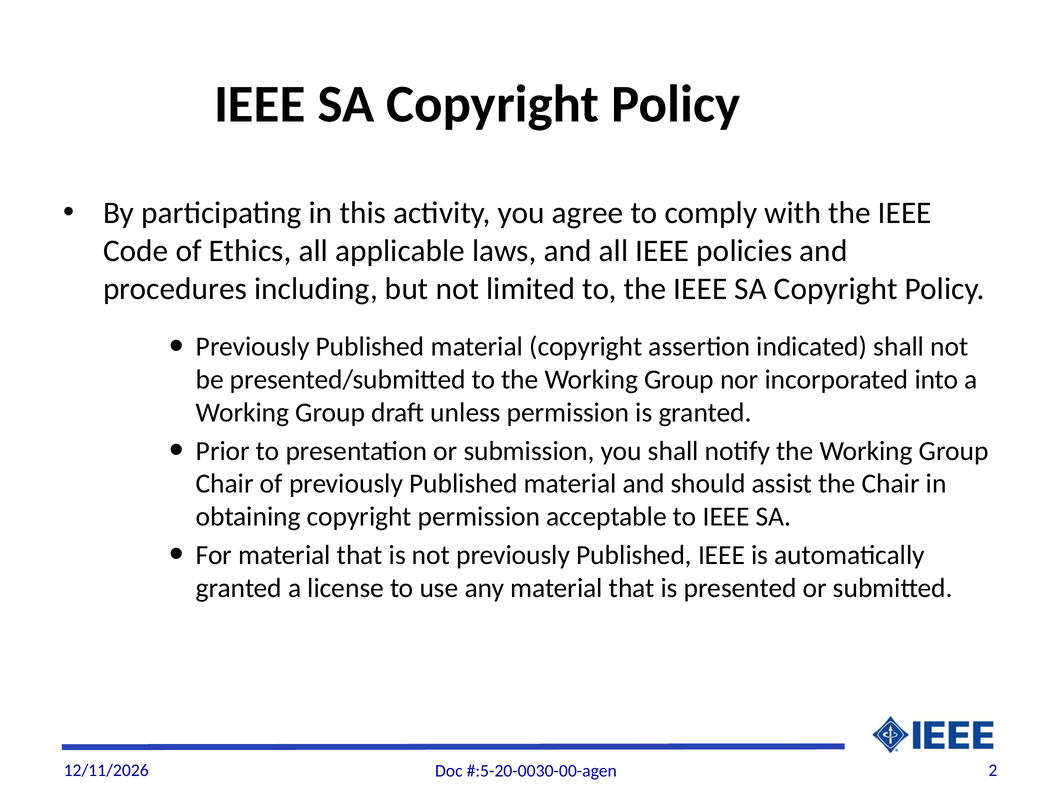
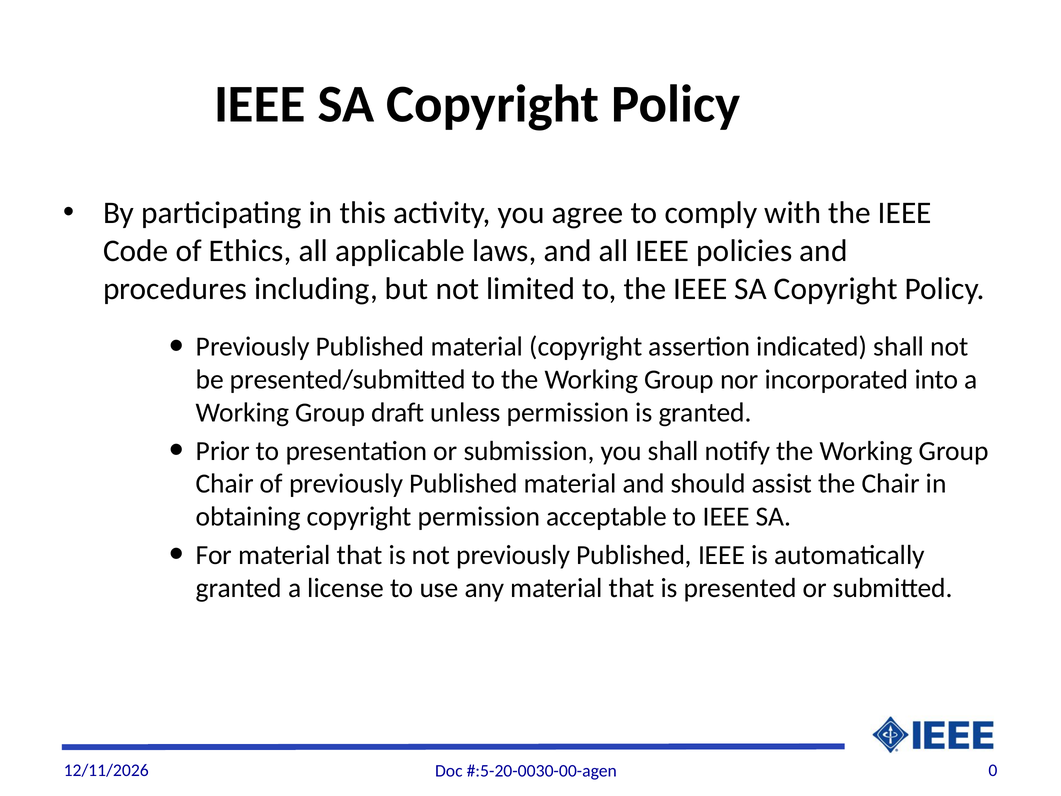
2: 2 -> 0
